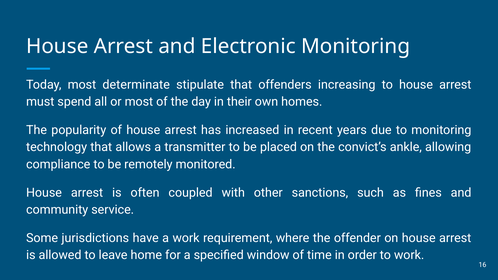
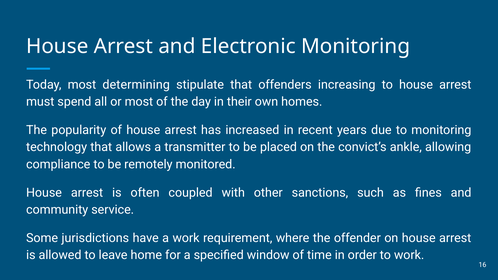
determinate: determinate -> determining
